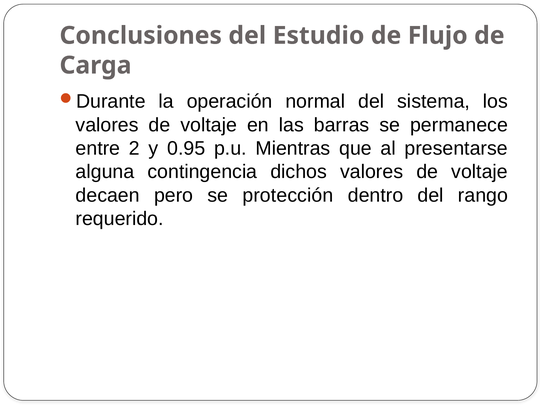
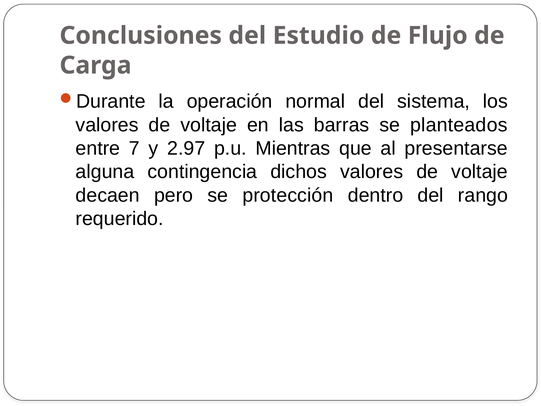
permanece: permanece -> planteados
2: 2 -> 7
0.95: 0.95 -> 2.97
